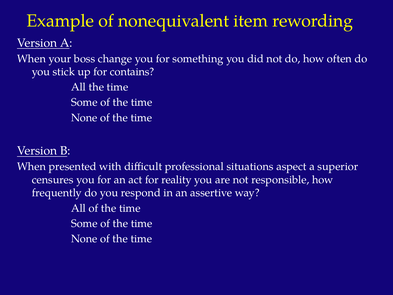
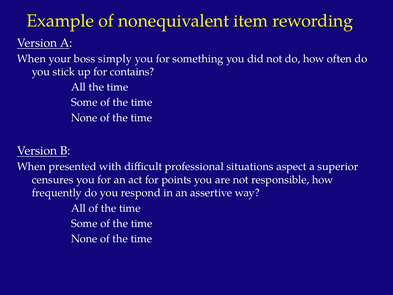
change: change -> simply
reality: reality -> points
